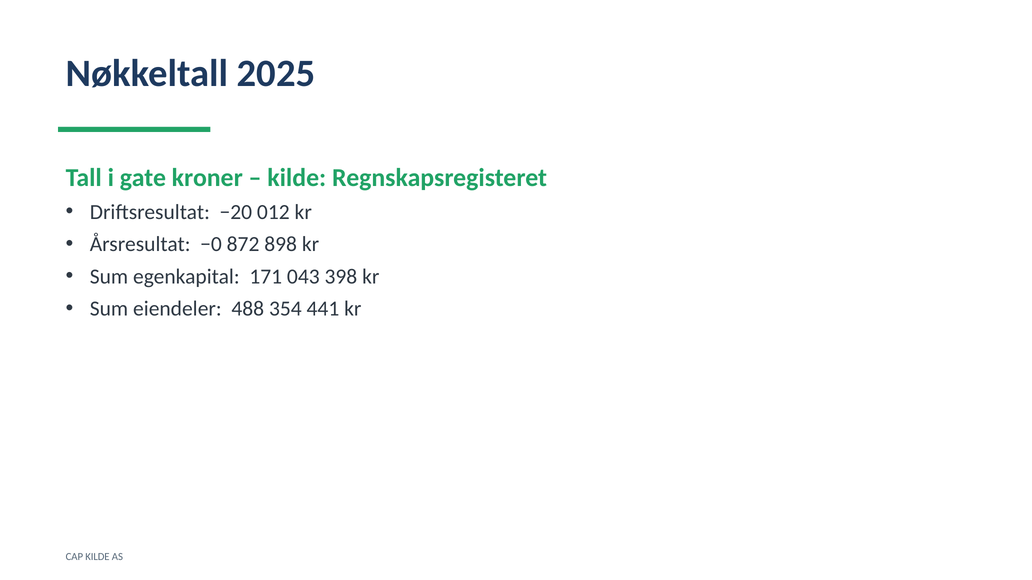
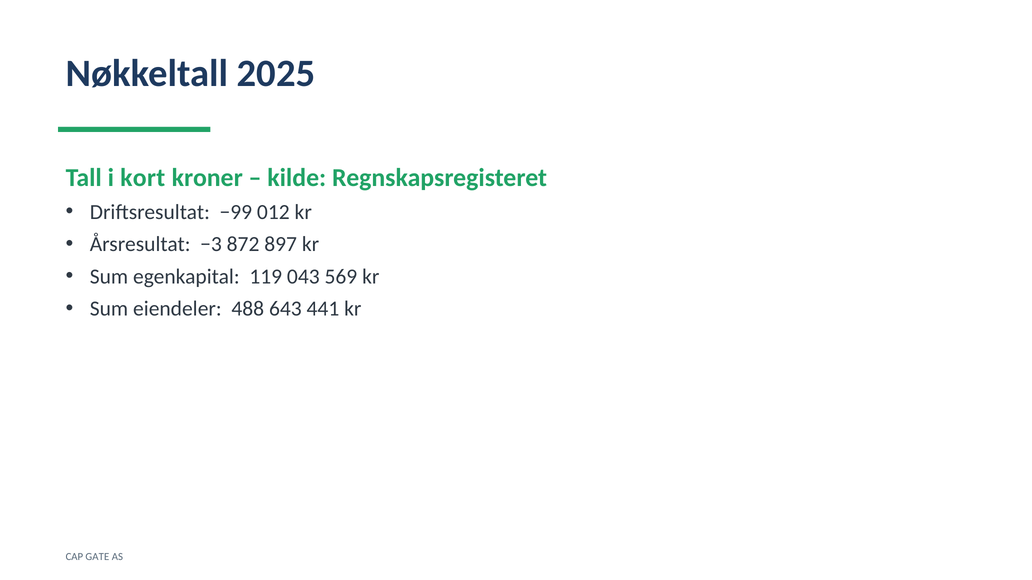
gate: gate -> kort
−20: −20 -> −99
−0: −0 -> −3
898: 898 -> 897
171: 171 -> 119
398: 398 -> 569
354: 354 -> 643
CAP KILDE: KILDE -> GATE
